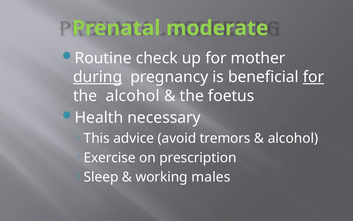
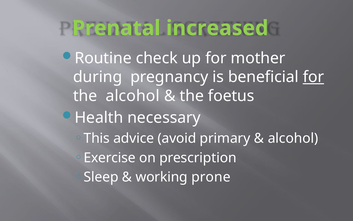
moderate: moderate -> increased
during underline: present -> none
tremors: tremors -> primary
males: males -> prone
